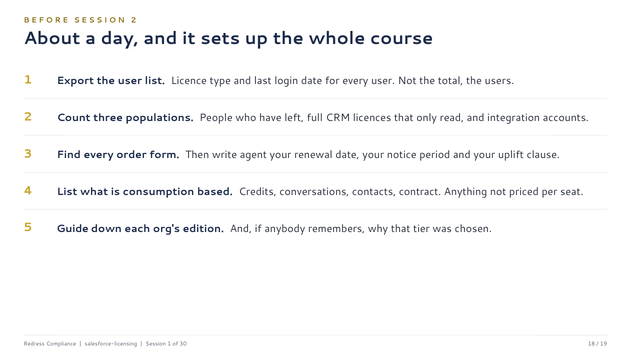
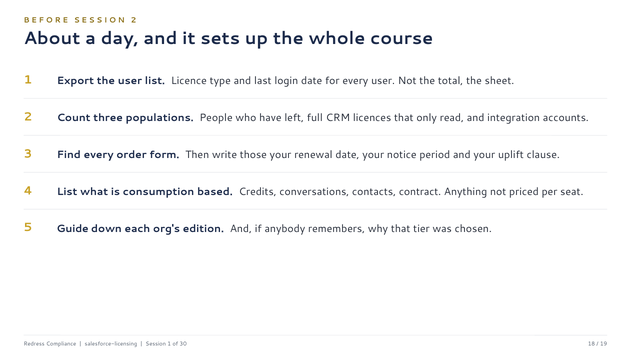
users: users -> sheet
agent: agent -> those
